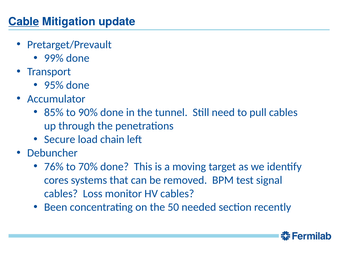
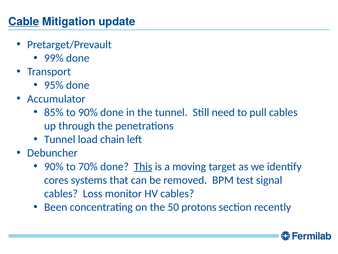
Secure at (60, 139): Secure -> Tunnel
76% at (54, 166): 76% -> 90%
This underline: none -> present
needed: needed -> protons
